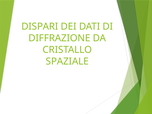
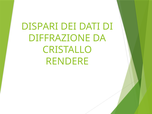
SPAZIALE: SPAZIALE -> RENDERE
